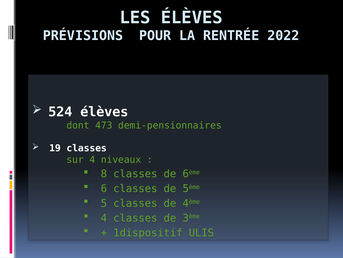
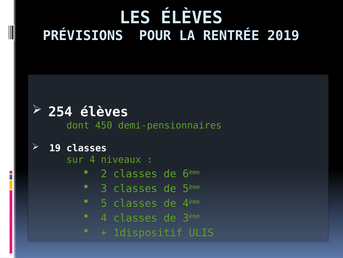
2022: 2022 -> 2019
524: 524 -> 254
473: 473 -> 450
8: 8 -> 2
6: 6 -> 3
